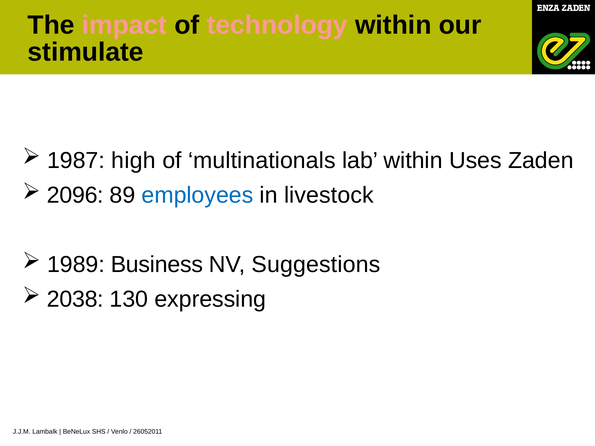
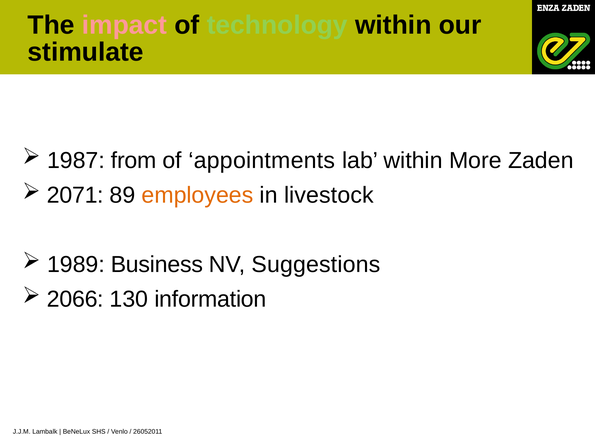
technology colour: pink -> light green
high: high -> from
multinationals: multinationals -> appointments
Uses: Uses -> More
2096: 2096 -> 2071
employees colour: blue -> orange
2038: 2038 -> 2066
expressing: expressing -> information
